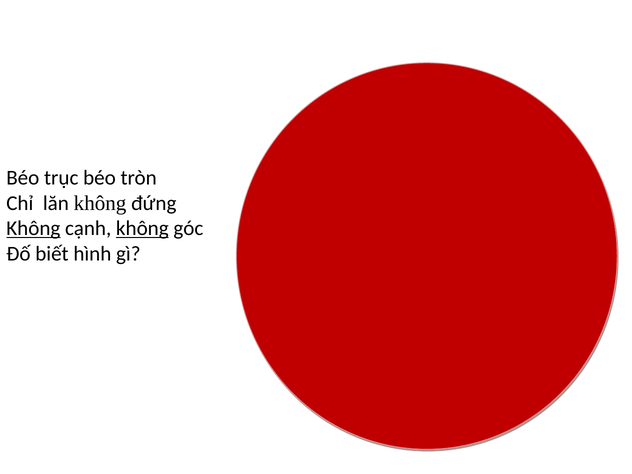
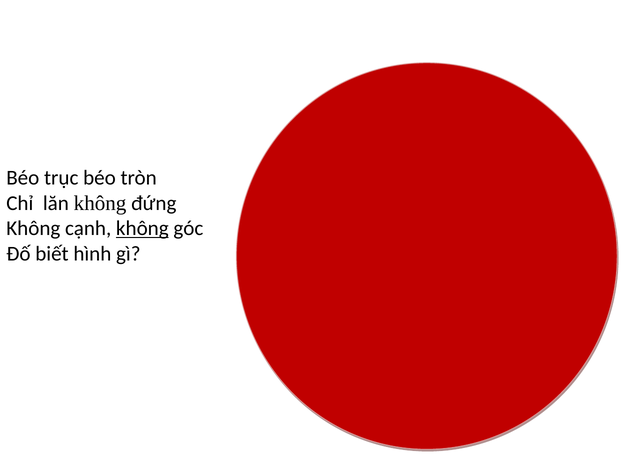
Không at (33, 229) underline: present -> none
